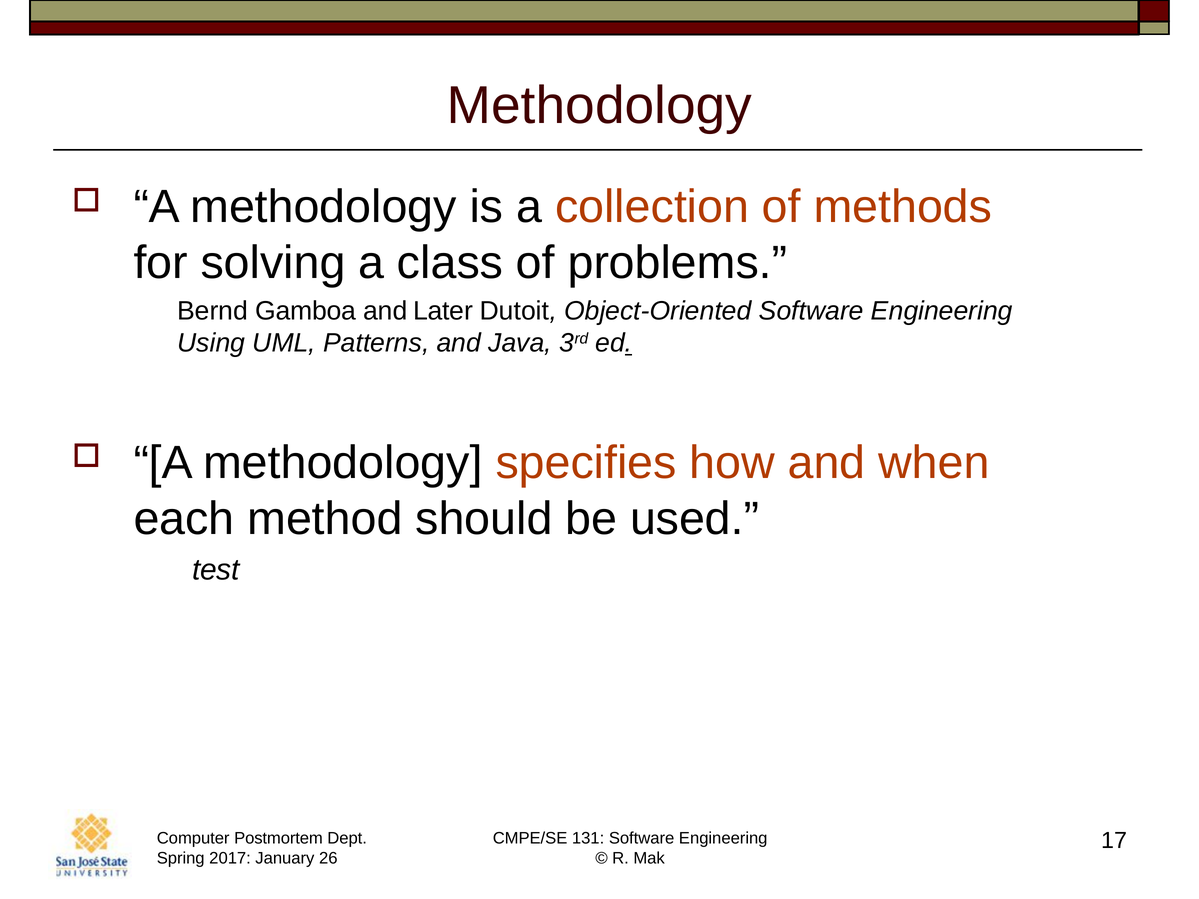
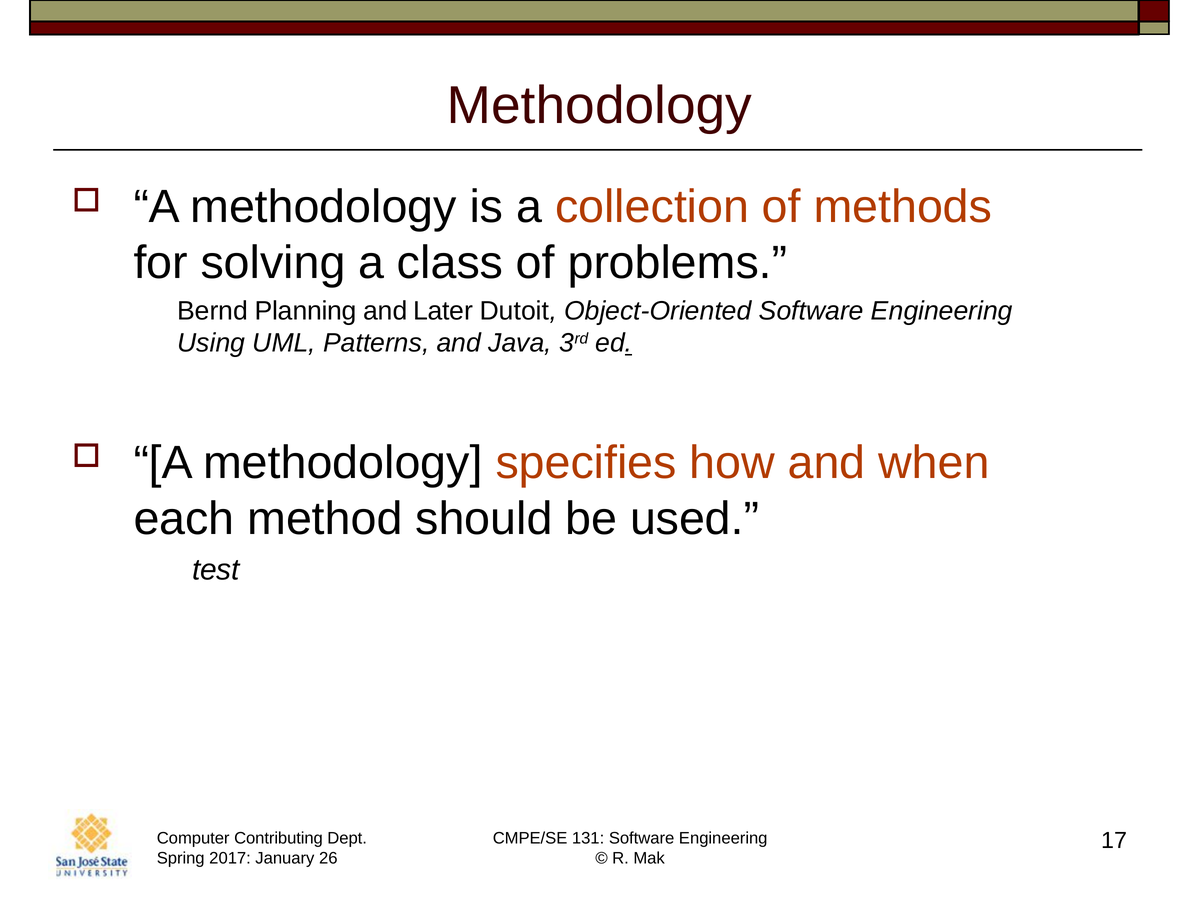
Gamboa: Gamboa -> Planning
Postmortem: Postmortem -> Contributing
